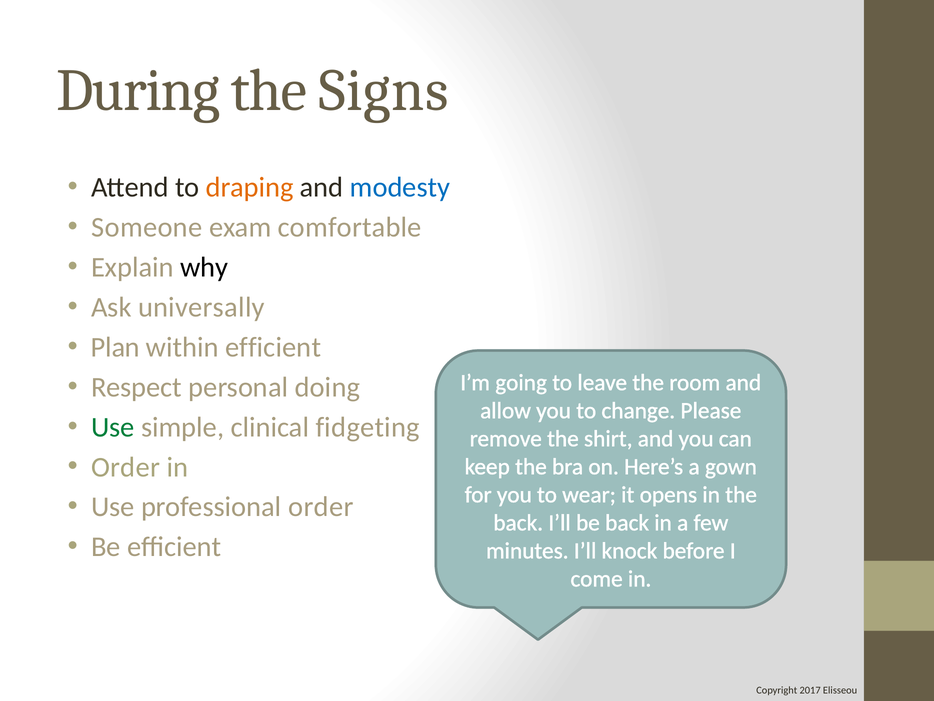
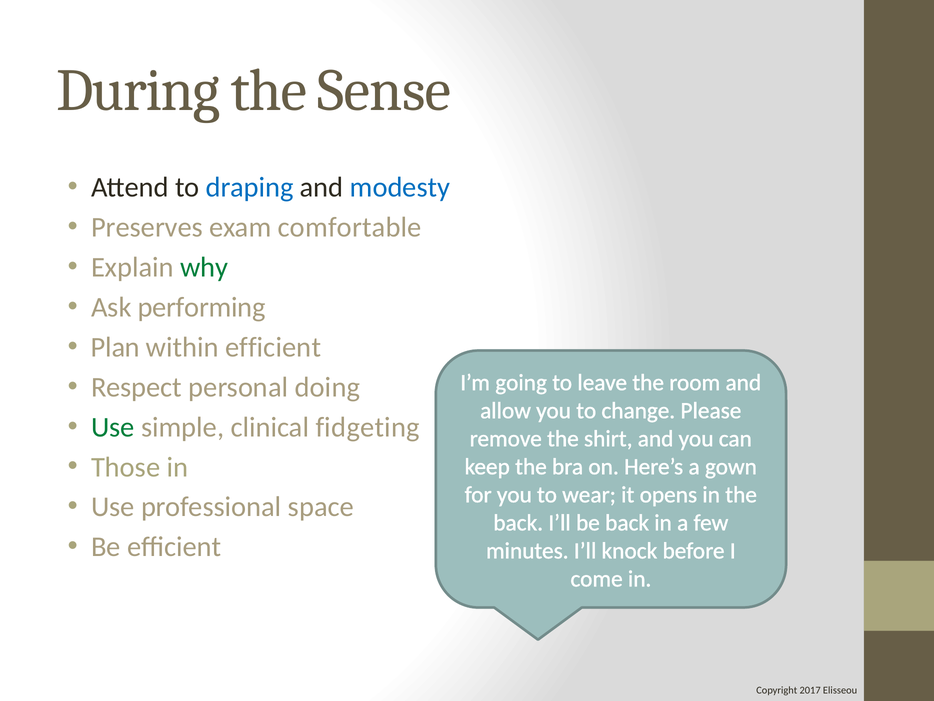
Signs: Signs -> Sense
draping colour: orange -> blue
Someone: Someone -> Preserves
why colour: black -> green
universally: universally -> performing
Order at (126, 467): Order -> Those
professional order: order -> space
